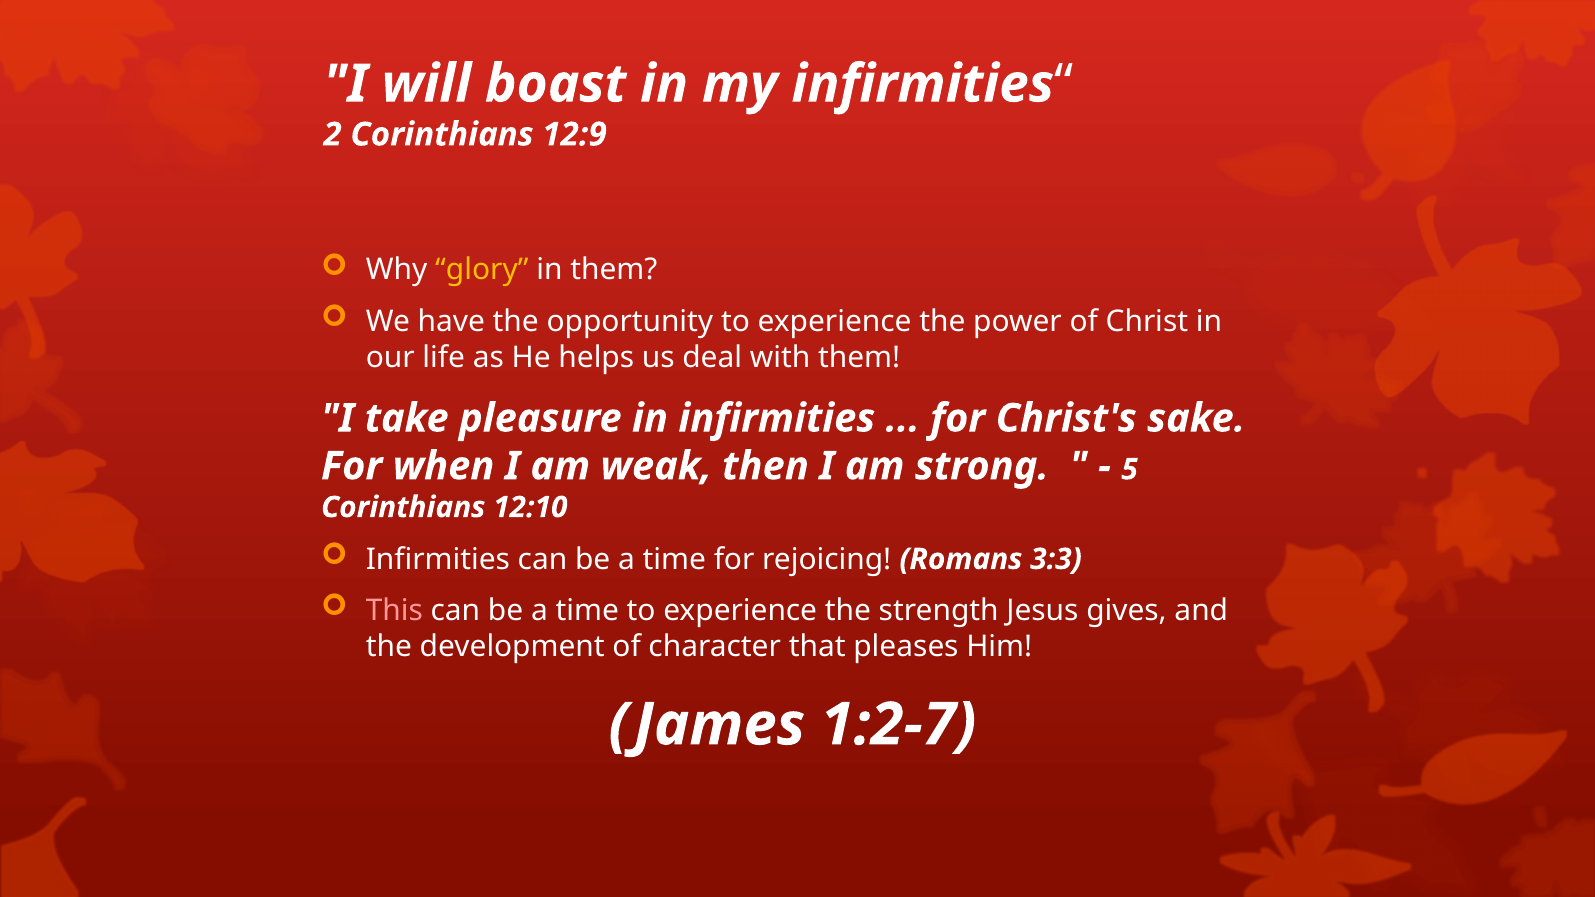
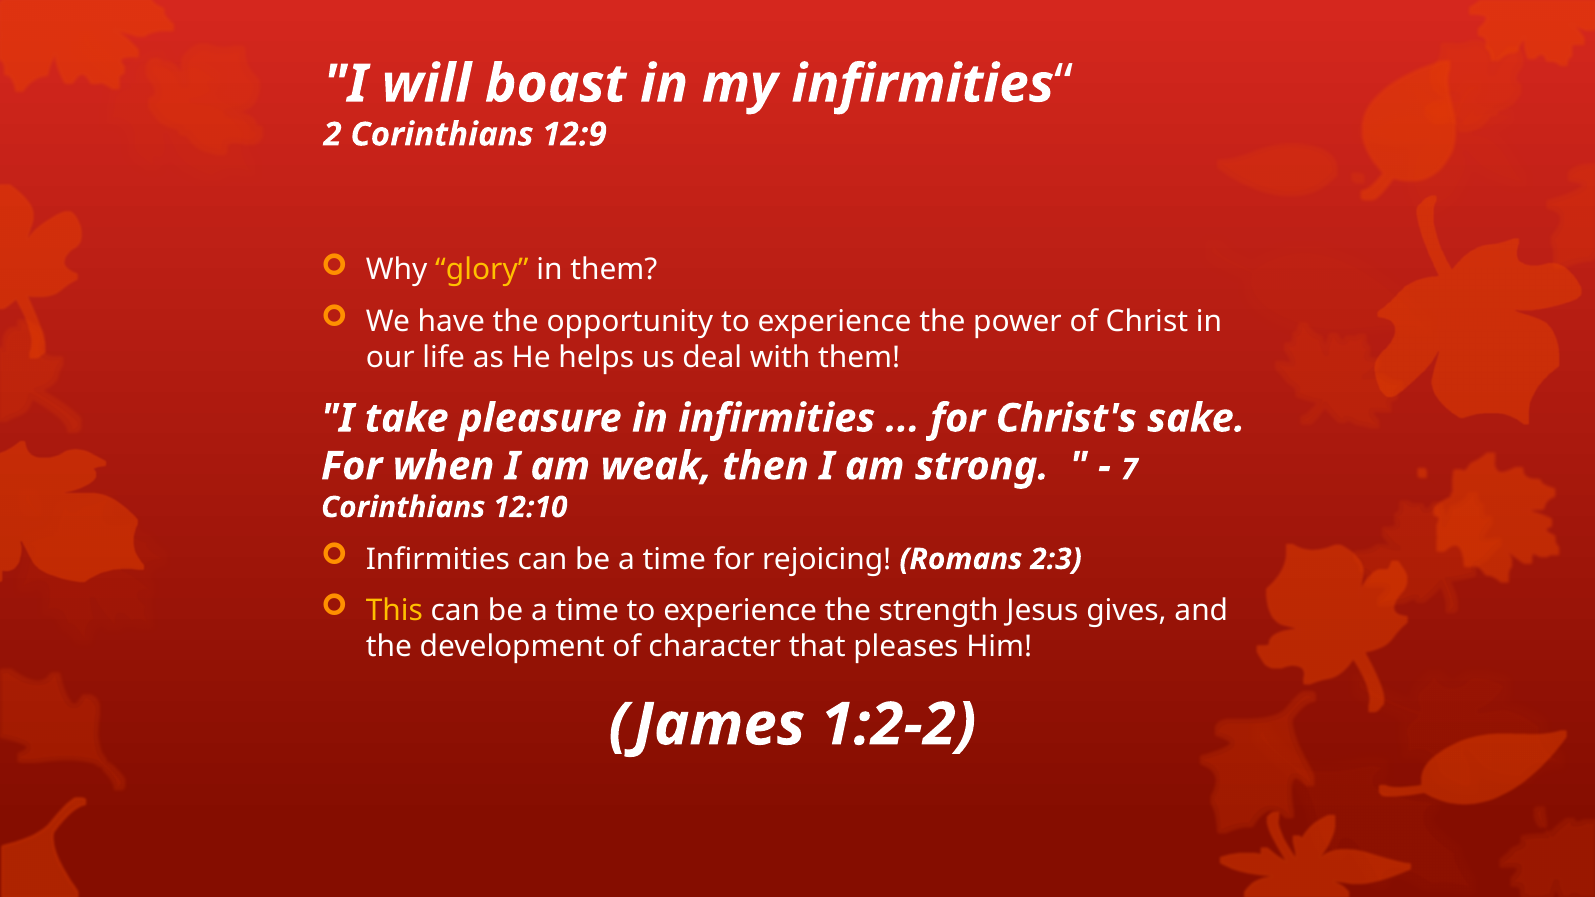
5: 5 -> 7
3:3: 3:3 -> 2:3
This colour: pink -> yellow
1:2-7: 1:2-7 -> 1:2-2
